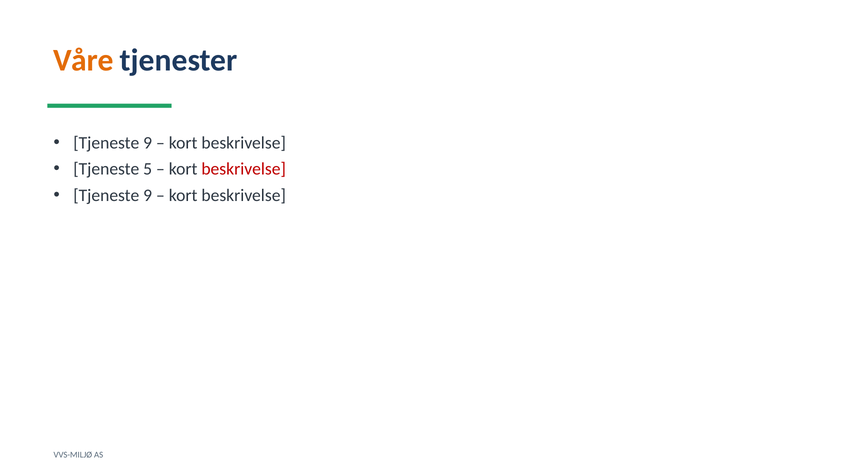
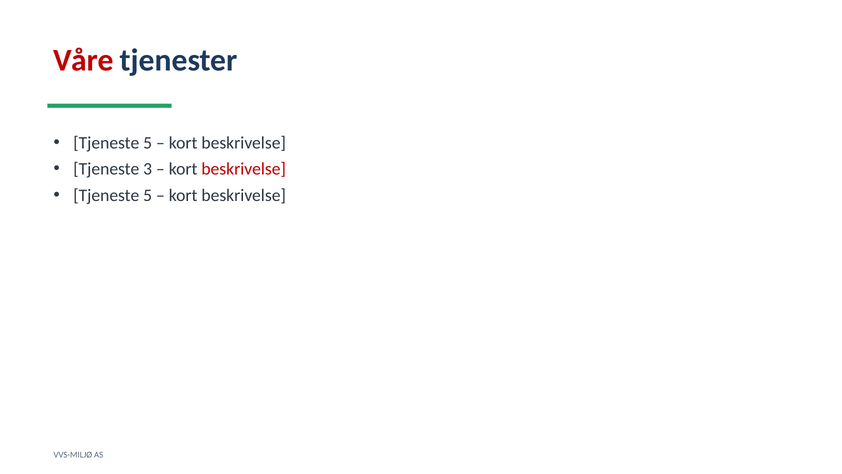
Våre colour: orange -> red
9 at (148, 143): 9 -> 5
5: 5 -> 3
9 at (148, 195): 9 -> 5
